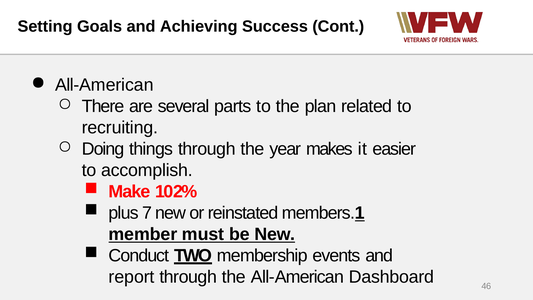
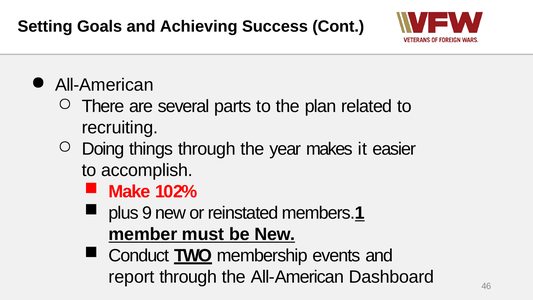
7: 7 -> 9
